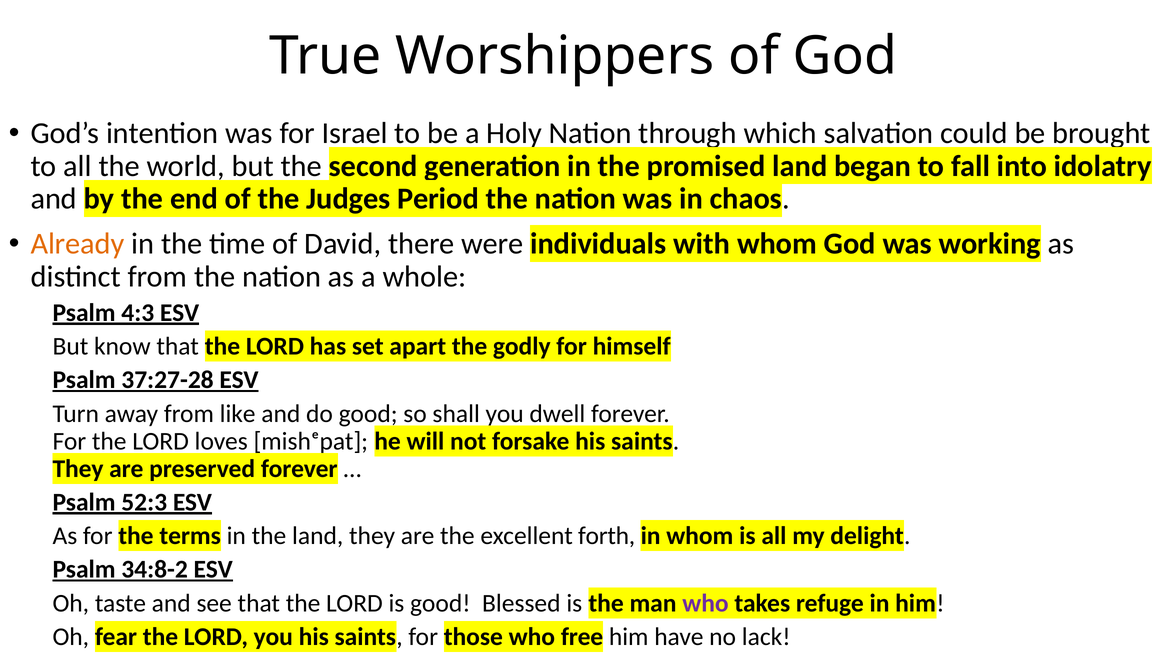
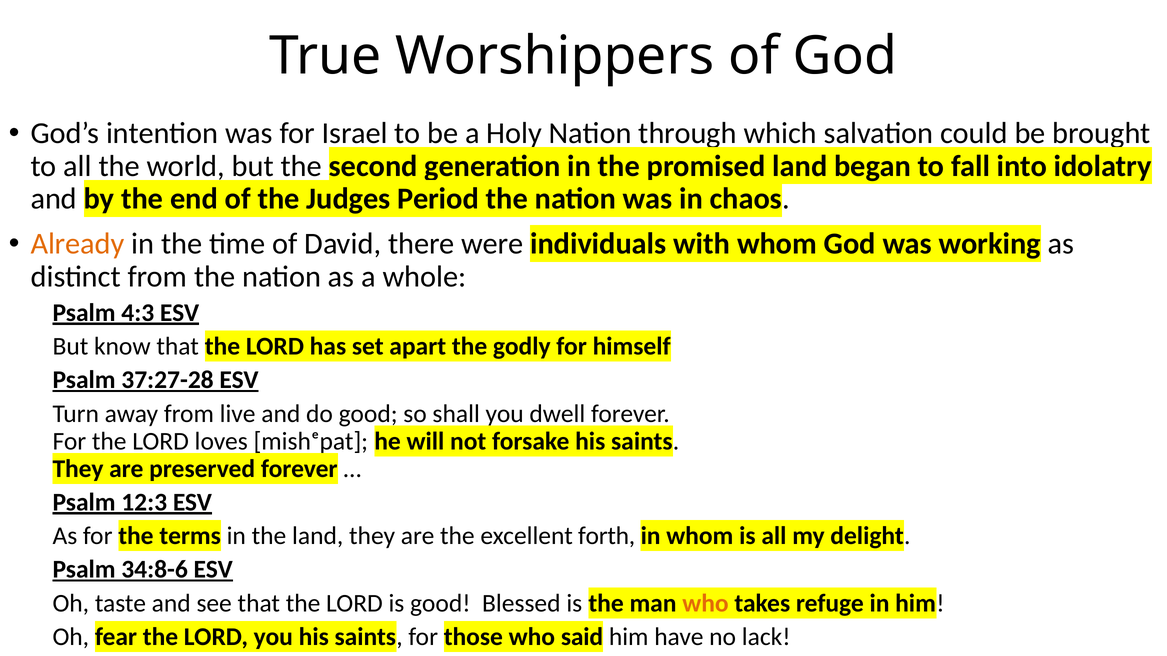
like: like -> live
52:3: 52:3 -> 12:3
34:8-2: 34:8-2 -> 34:8-6
who at (705, 604) colour: purple -> orange
free: free -> said
